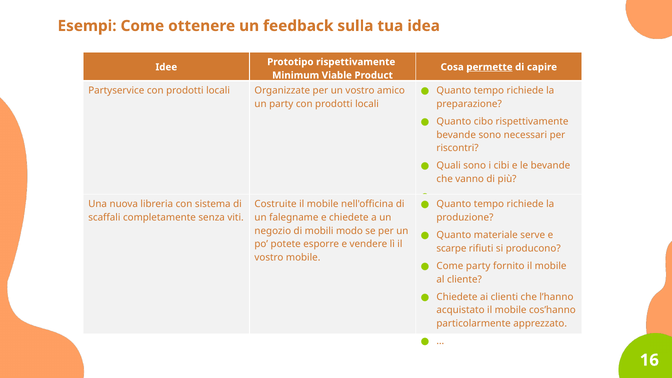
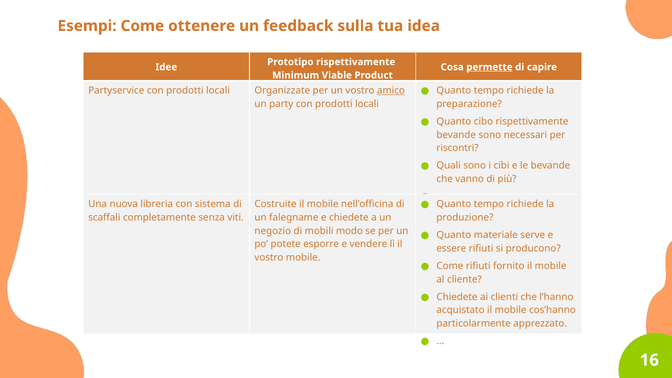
amico underline: none -> present
scarpe: scarpe -> essere
Come party: party -> rifiuti
